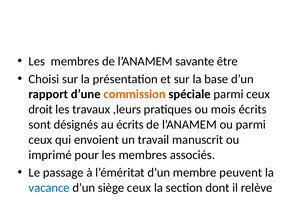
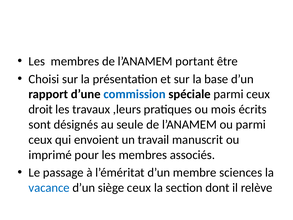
savante: savante -> portant
commission colour: orange -> blue
au écrits: écrits -> seule
peuvent: peuvent -> sciences
